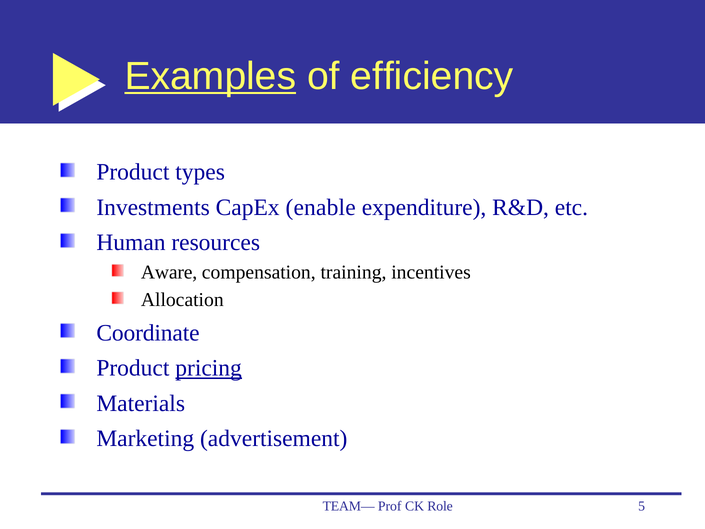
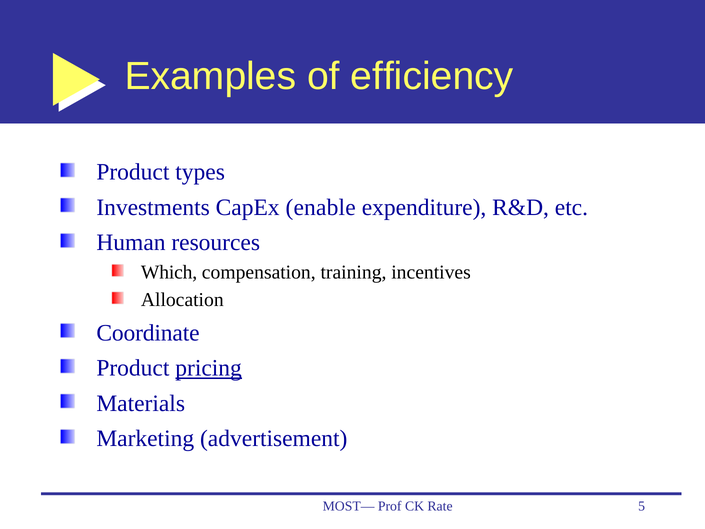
Examples underline: present -> none
Aware: Aware -> Which
TEAM—: TEAM— -> MOST—
Role: Role -> Rate
